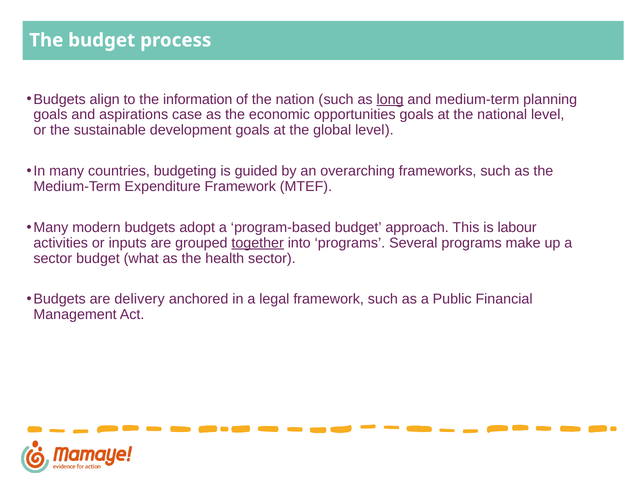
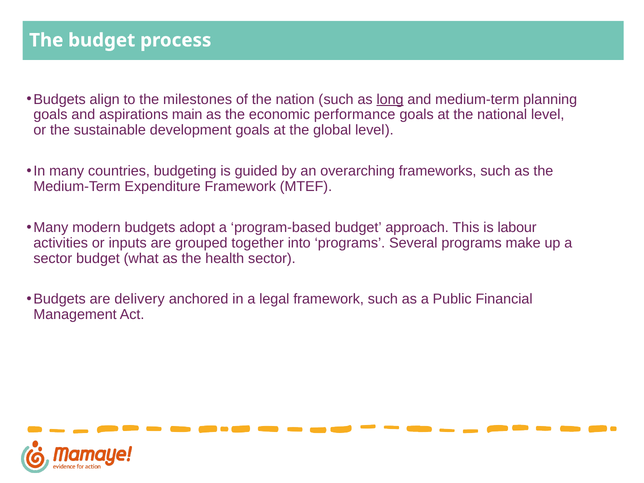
information: information -> milestones
case: case -> main
opportunities: opportunities -> performance
together underline: present -> none
